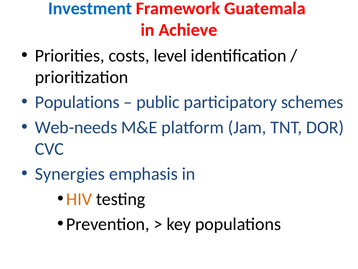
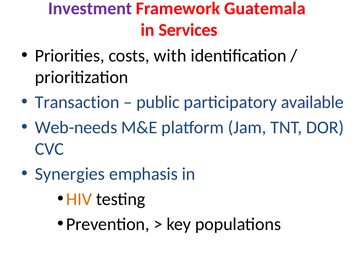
Investment colour: blue -> purple
Achieve: Achieve -> Services
level: level -> with
Populations at (77, 102): Populations -> Transaction
schemes: schemes -> available
